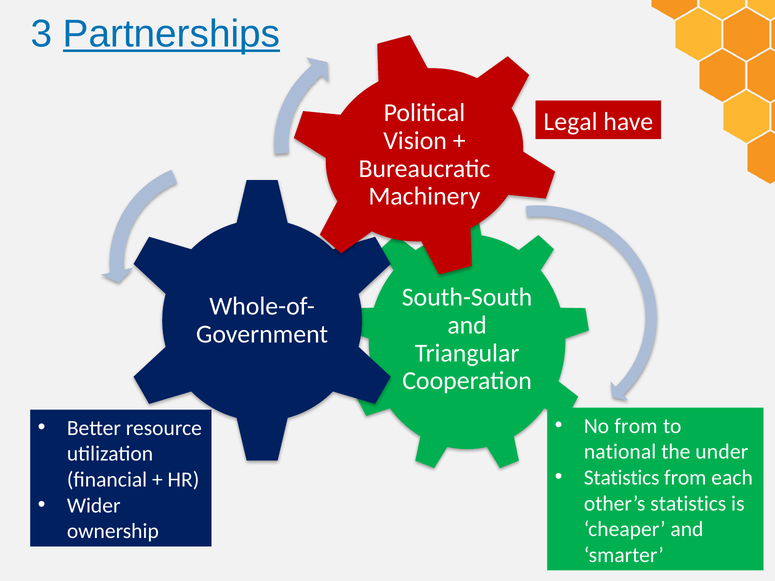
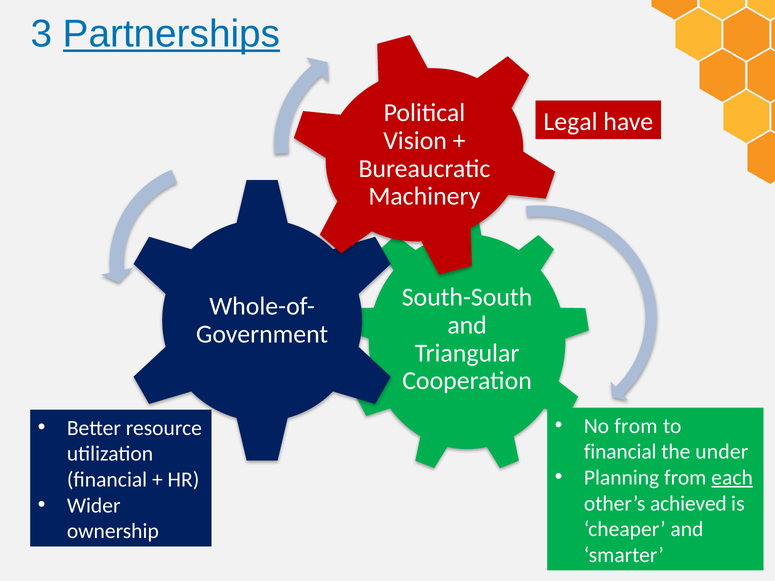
national at (620, 452): national -> financial
Statistics at (622, 478): Statistics -> Planning
each underline: none -> present
other’s statistics: statistics -> achieved
